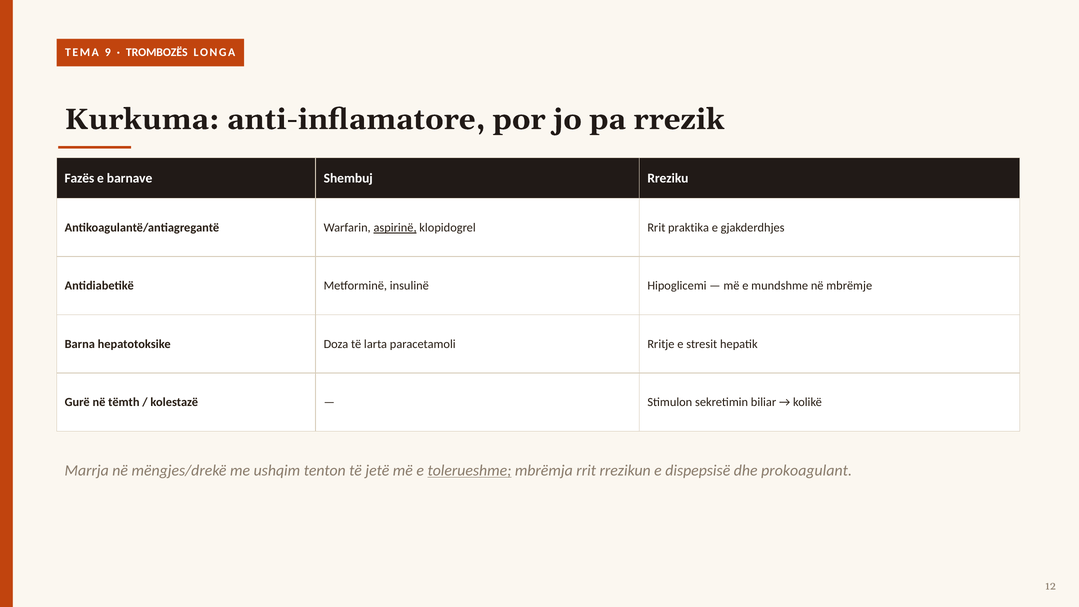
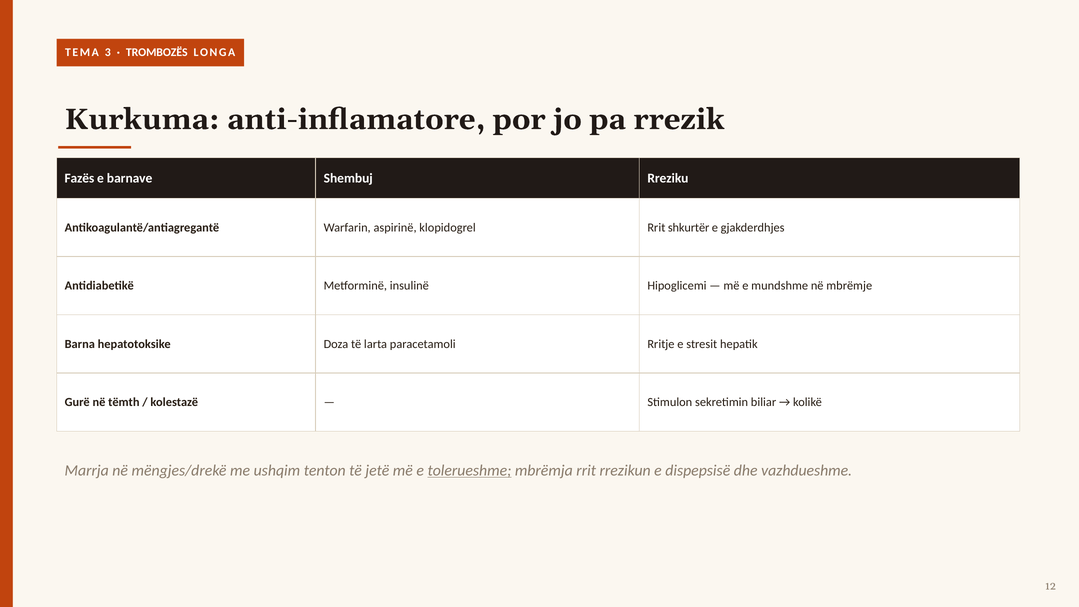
9: 9 -> 3
aspirinë underline: present -> none
praktika: praktika -> shkurtër
prokoagulant: prokoagulant -> vazhdueshme
